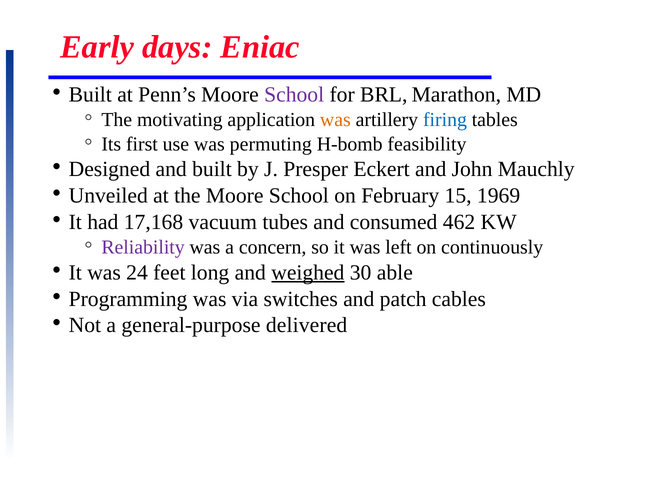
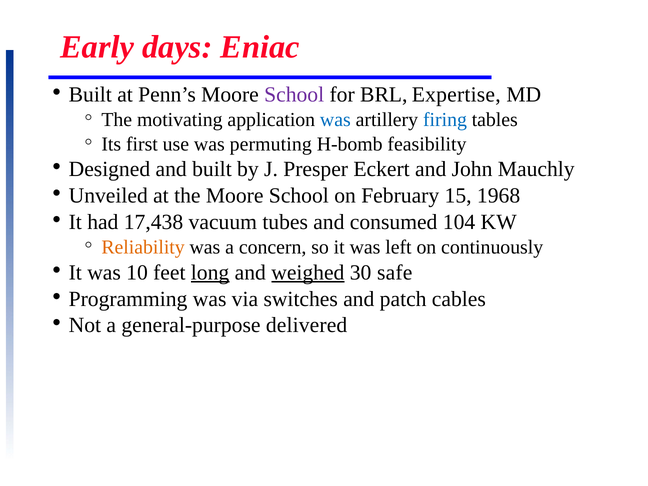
Marathon: Marathon -> Expertise
was at (335, 120) colour: orange -> blue
1969: 1969 -> 1968
17,168: 17,168 -> 17,438
462: 462 -> 104
Reliability colour: purple -> orange
24: 24 -> 10
long underline: none -> present
able: able -> safe
